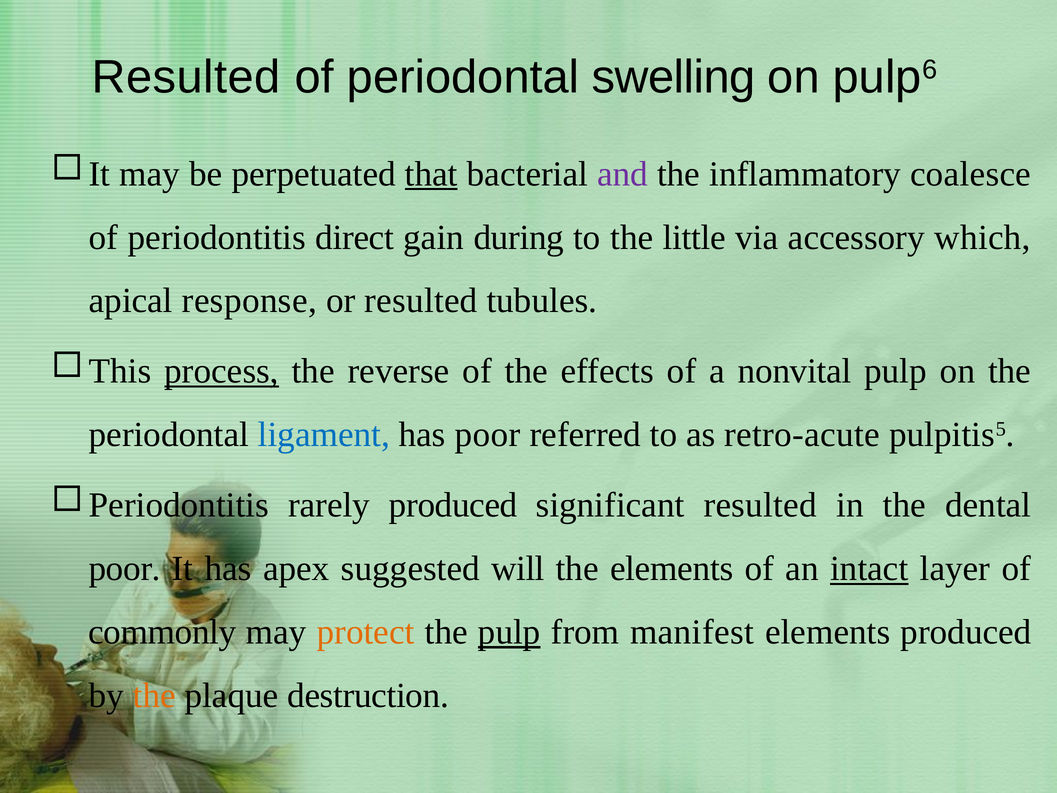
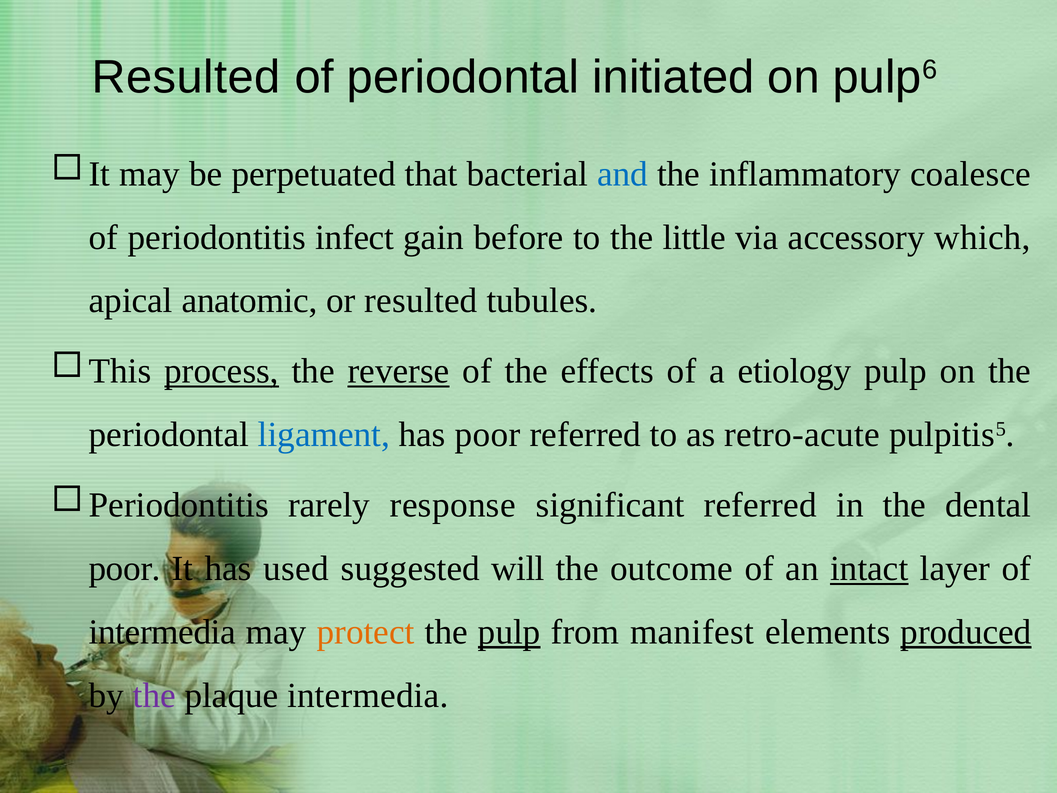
swelling: swelling -> initiated
that underline: present -> none
and colour: purple -> blue
direct: direct -> infect
during: during -> before
response: response -> anatomic
reverse underline: none -> present
nonvital: nonvital -> etiology
rarely produced: produced -> response
significant resulted: resulted -> referred
apex: apex -> used
the elements: elements -> outcome
commonly at (162, 632): commonly -> intermedia
produced at (966, 632) underline: none -> present
the at (154, 695) colour: orange -> purple
plaque destruction: destruction -> intermedia
